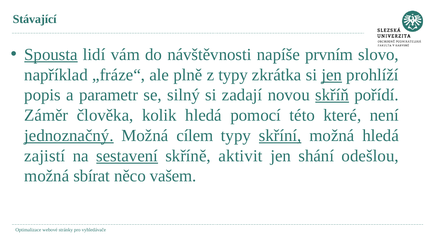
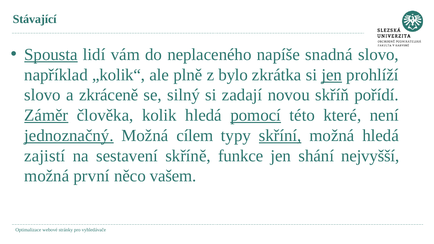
návštěvnosti: návštěvnosti -> neplaceného
prvním: prvním -> snadná
„fráze“: „fráze“ -> „kolik“
z typy: typy -> bylo
popis at (43, 95): popis -> slovo
parametr: parametr -> zkráceně
skříň underline: present -> none
Záměr underline: none -> present
pomocí underline: none -> present
sestavení underline: present -> none
aktivit: aktivit -> funkce
odešlou: odešlou -> nejvyšší
sbírat: sbírat -> první
